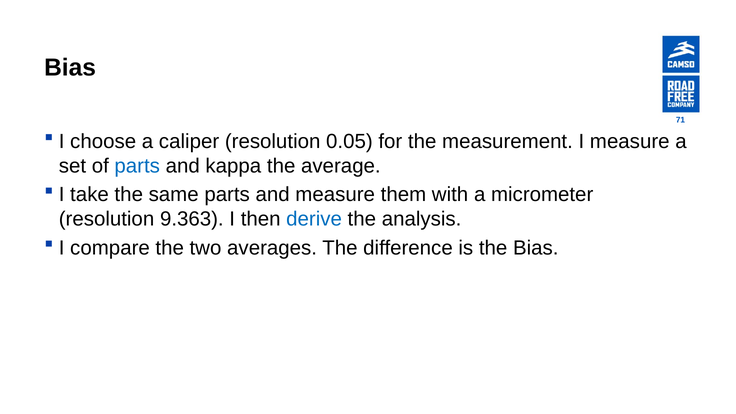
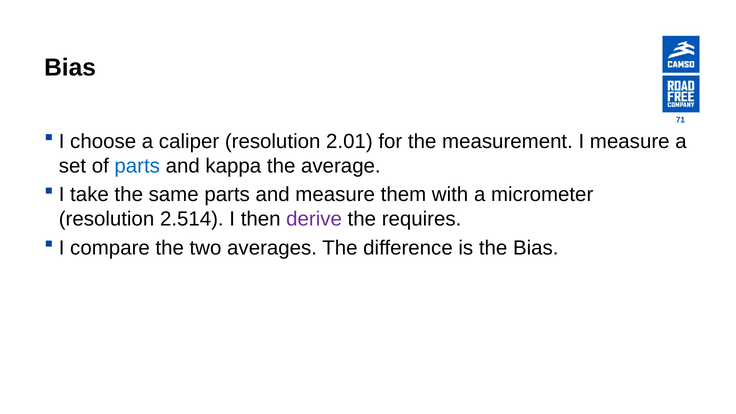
0.05: 0.05 -> 2.01
9.363: 9.363 -> 2.514
derive colour: blue -> purple
analysis: analysis -> requires
